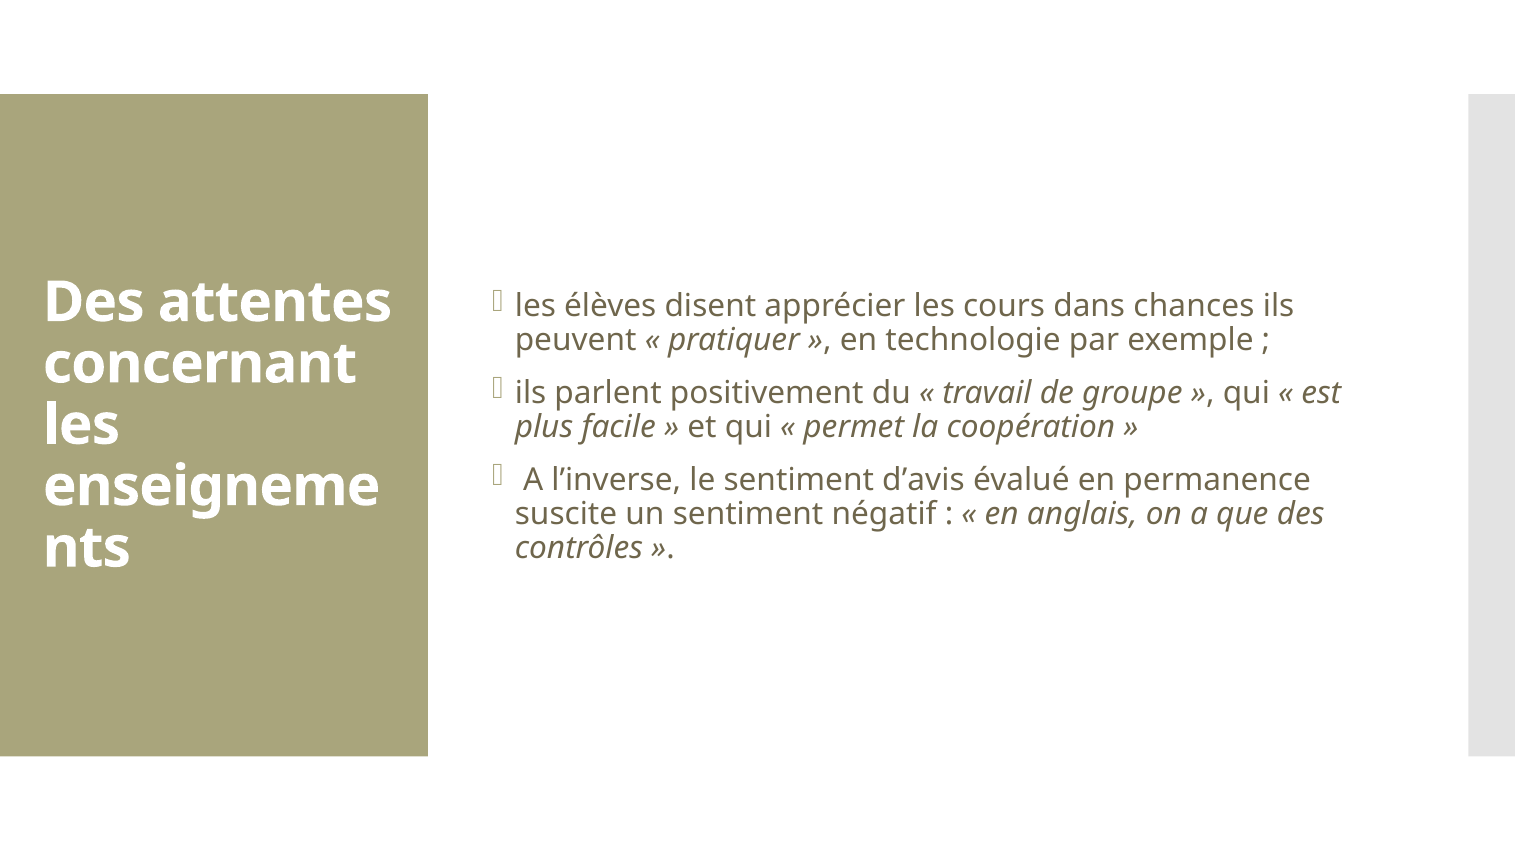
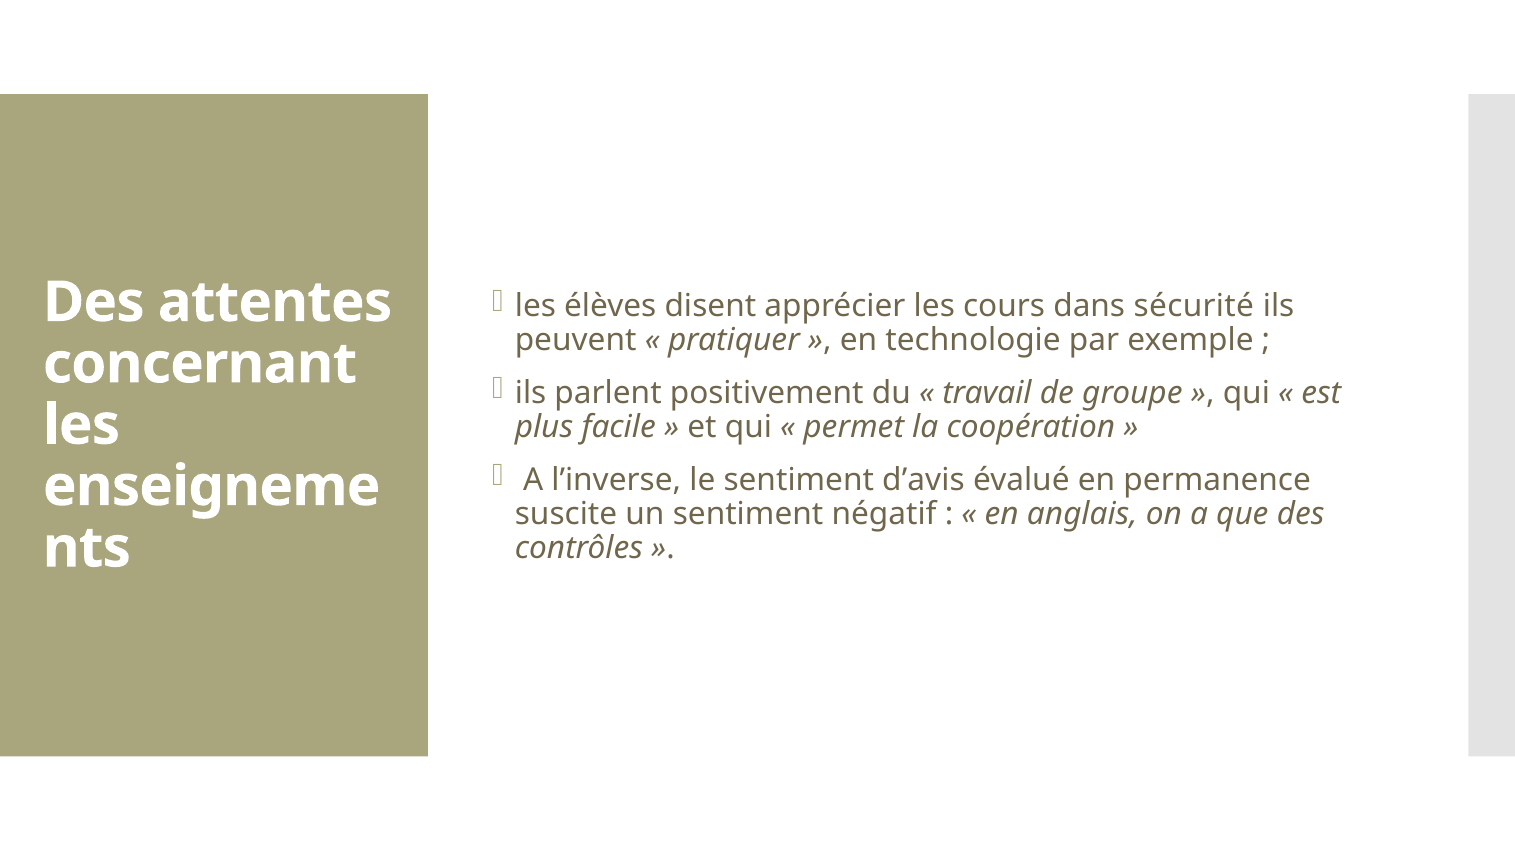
chances: chances -> sécurité
